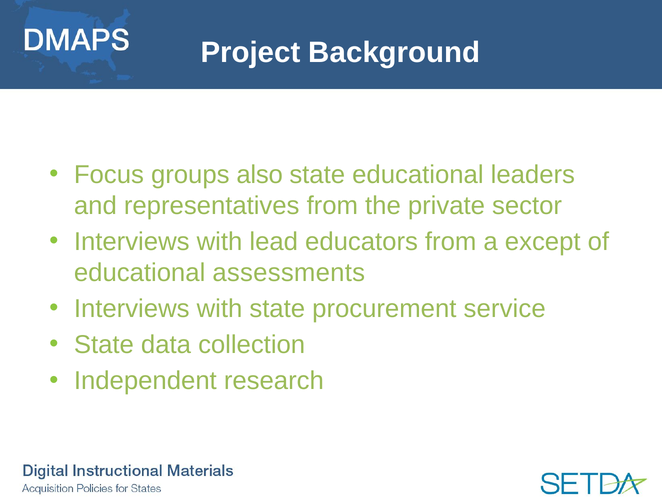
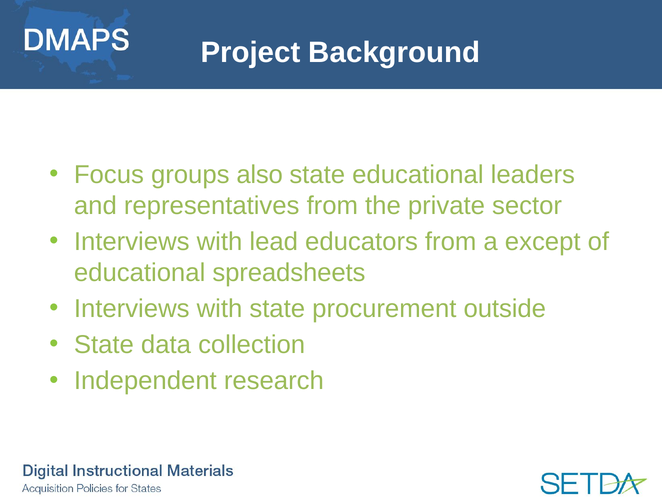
assessments: assessments -> spreadsheets
service: service -> outside
